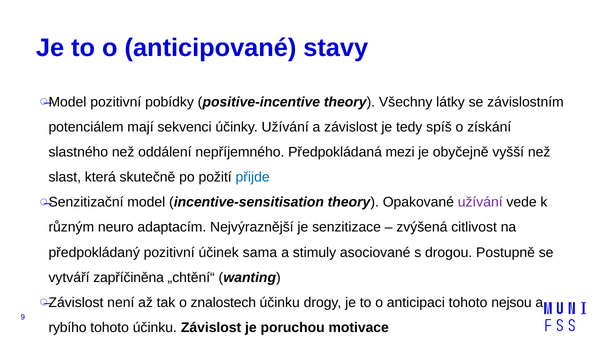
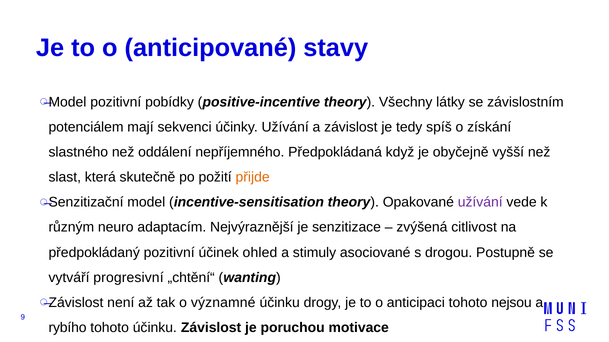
mezi: mezi -> když
přijde colour: blue -> orange
sama: sama -> ohled
zapříčiněna: zapříčiněna -> progresivní
znalostech: znalostech -> významné
